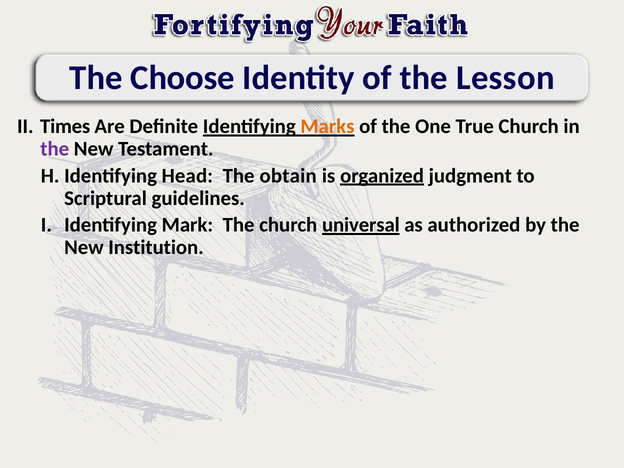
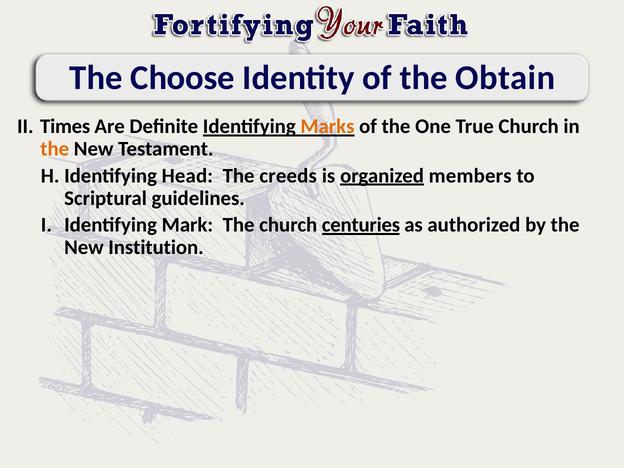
Lesson: Lesson -> Obtain
the at (55, 149) colour: purple -> orange
obtain: obtain -> creeds
judgment: judgment -> members
universal: universal -> centuries
